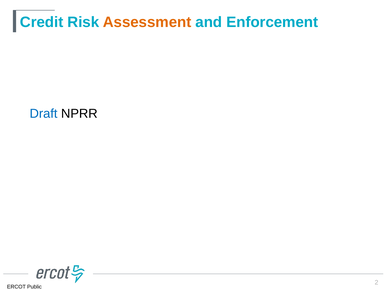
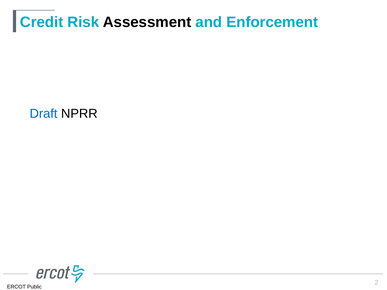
Assessment colour: orange -> black
